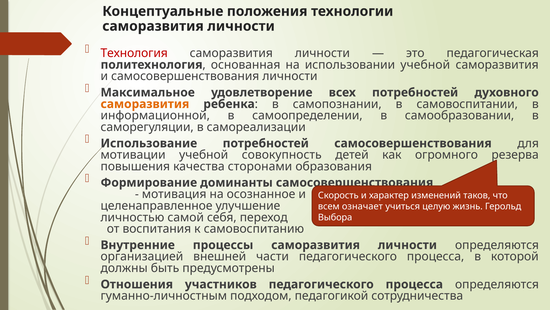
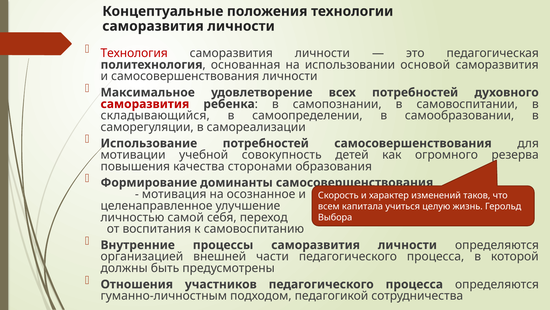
использовании учебной: учебной -> основой
саморазвития at (145, 104) colour: orange -> red
информационной: информационной -> складывающийся
означает: означает -> капитала
